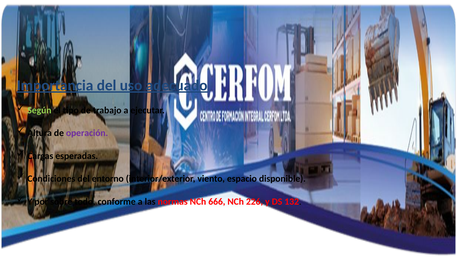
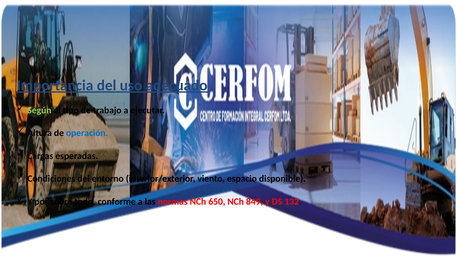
operación colour: purple -> blue
666: 666 -> 650
226: 226 -> 849
